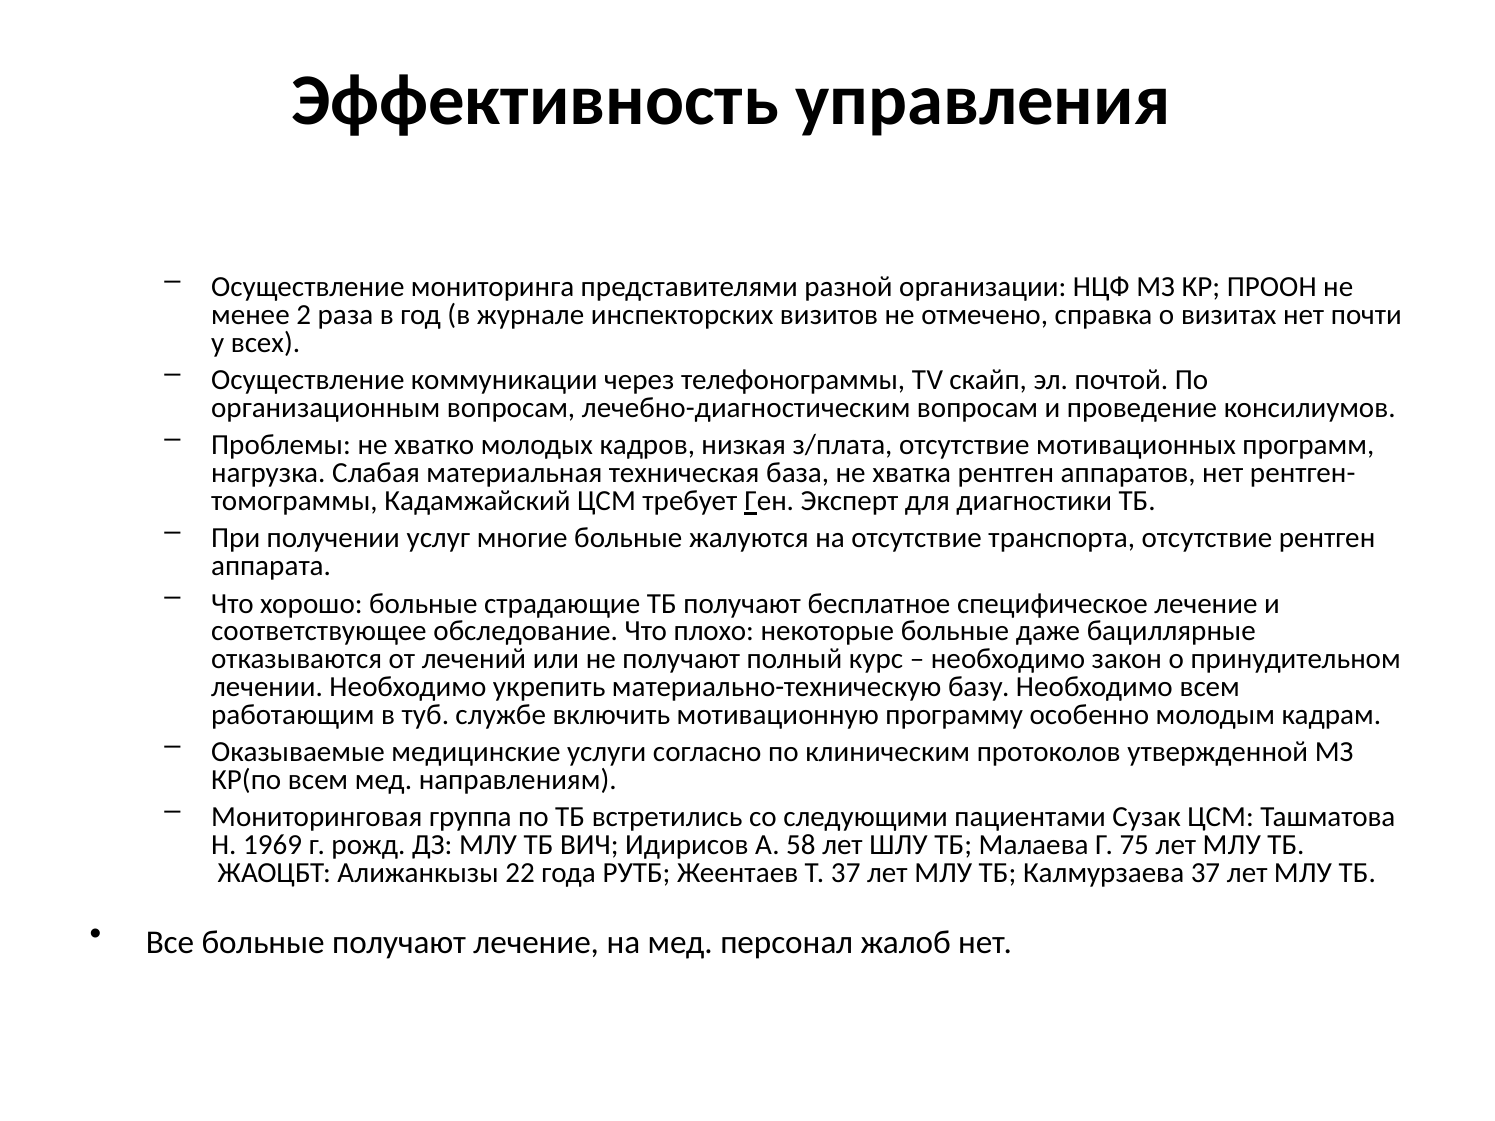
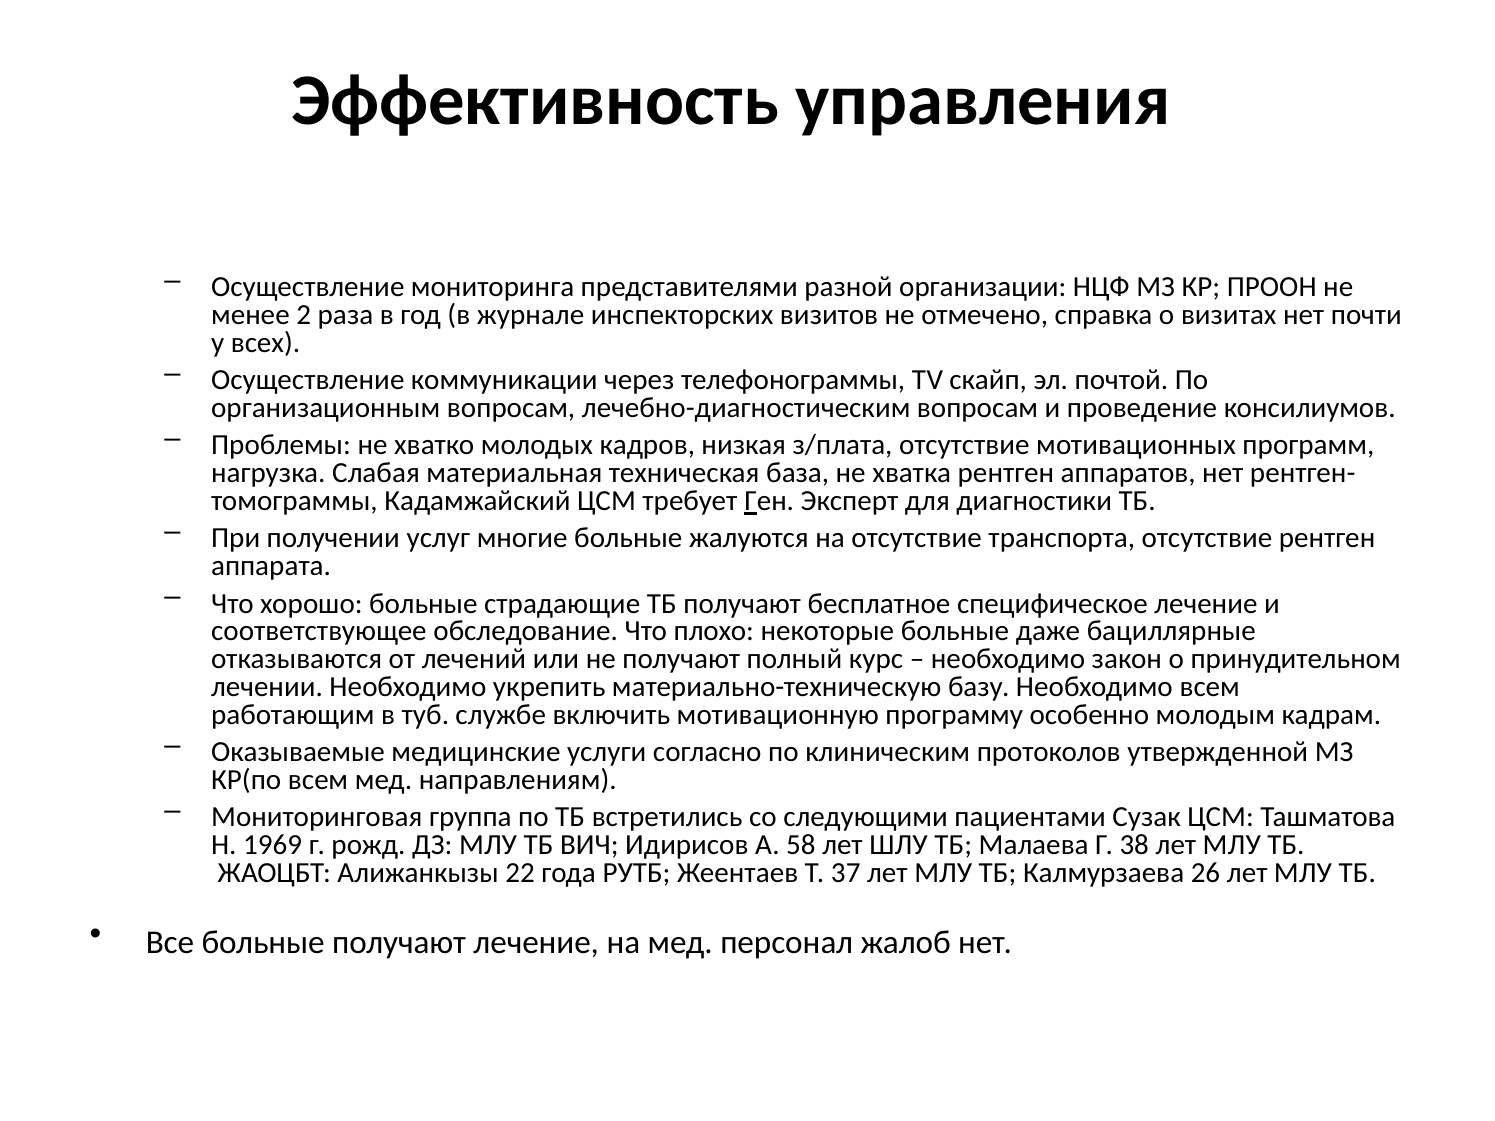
75: 75 -> 38
Калмурзаева 37: 37 -> 26
